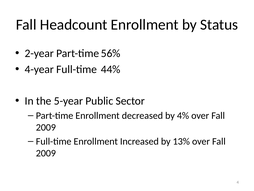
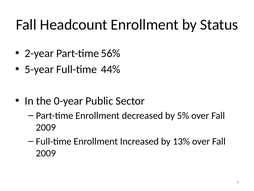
4-year: 4-year -> 5-year
5-year: 5-year -> 0-year
4%: 4% -> 5%
